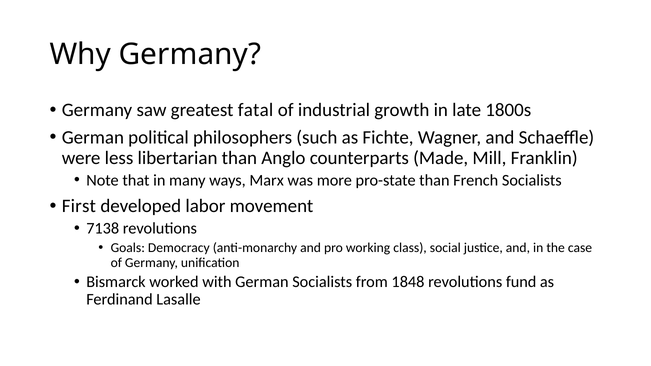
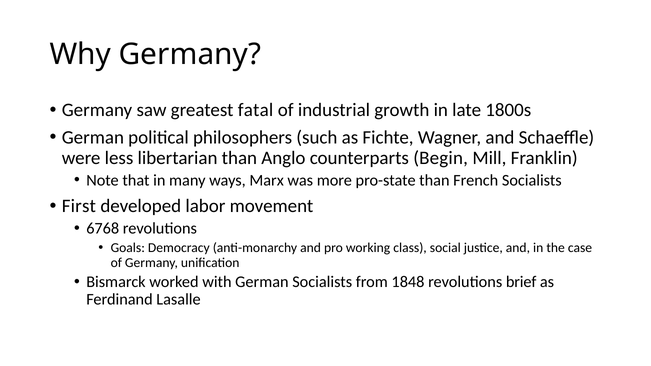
Made: Made -> Begin
7138: 7138 -> 6768
fund: fund -> brief
